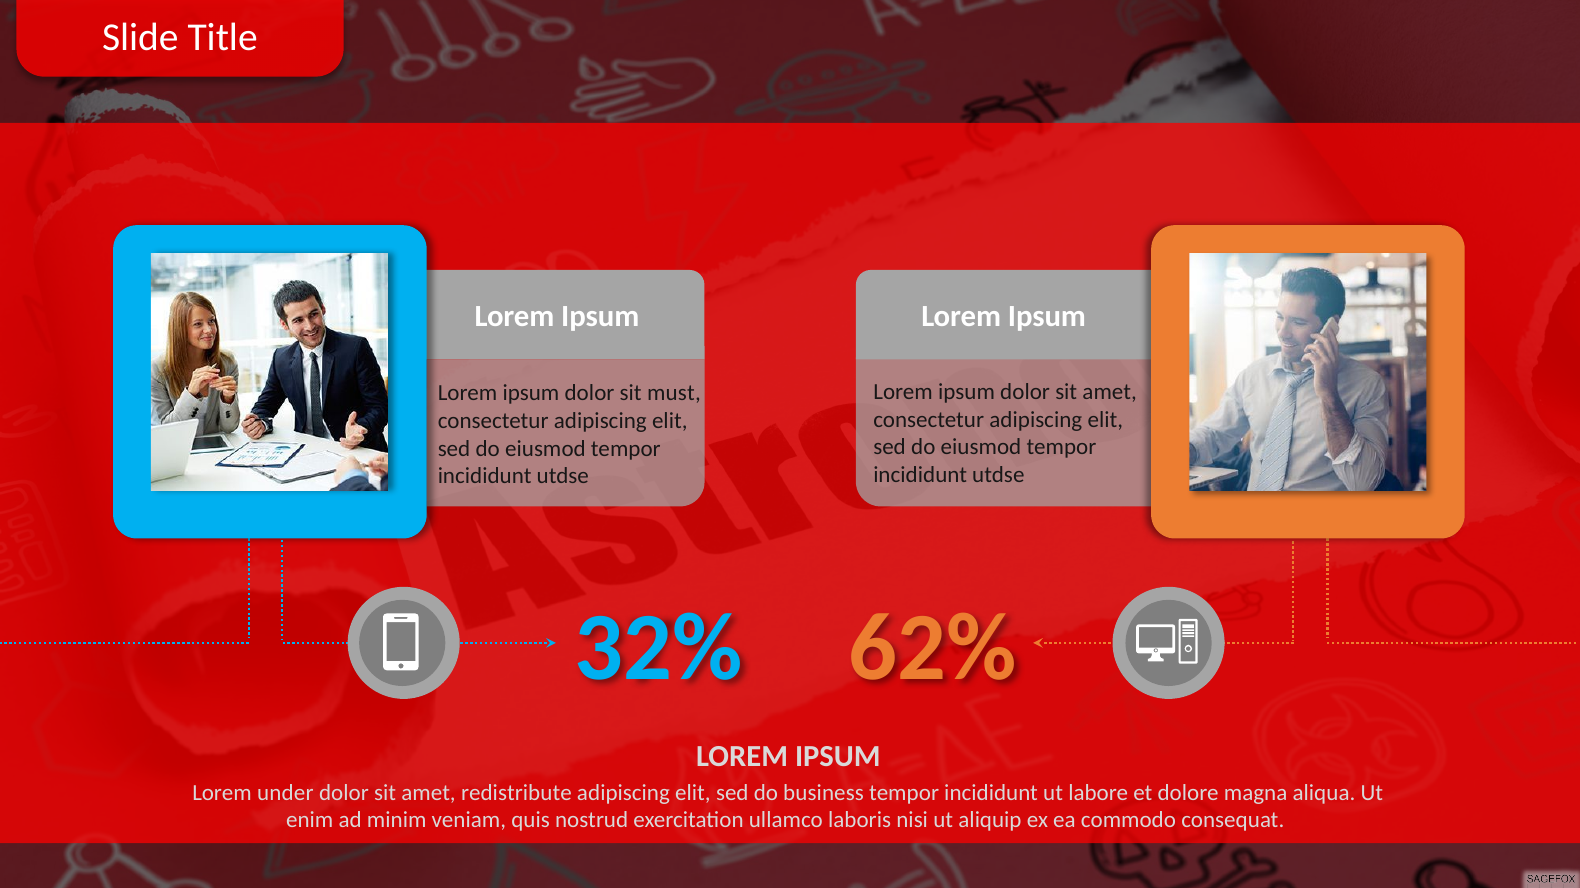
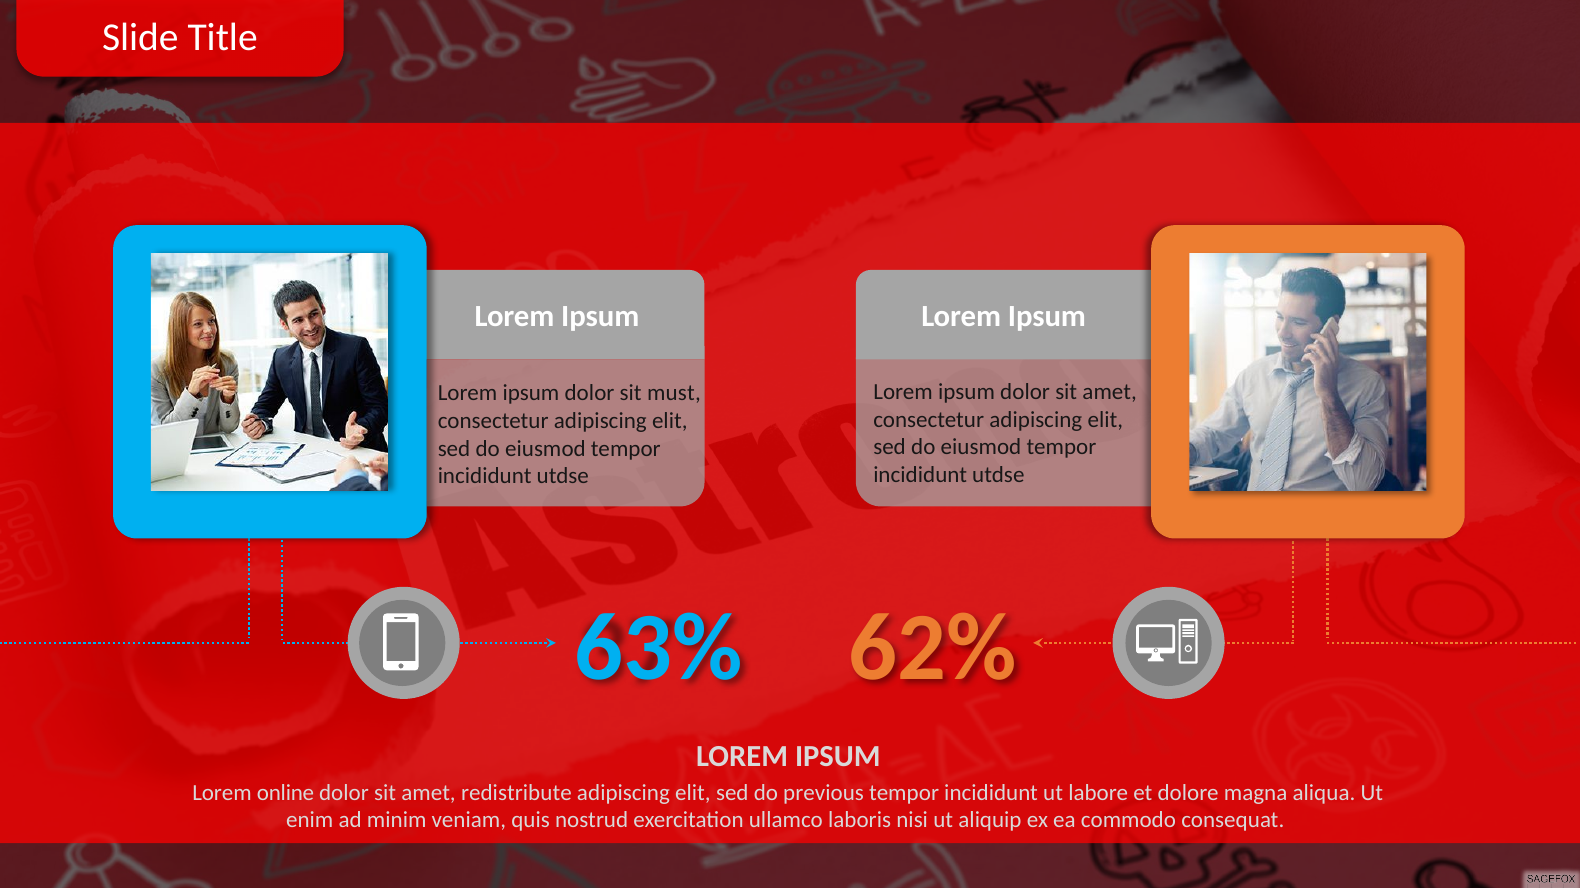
32%: 32% -> 63%
under: under -> online
business: business -> previous
